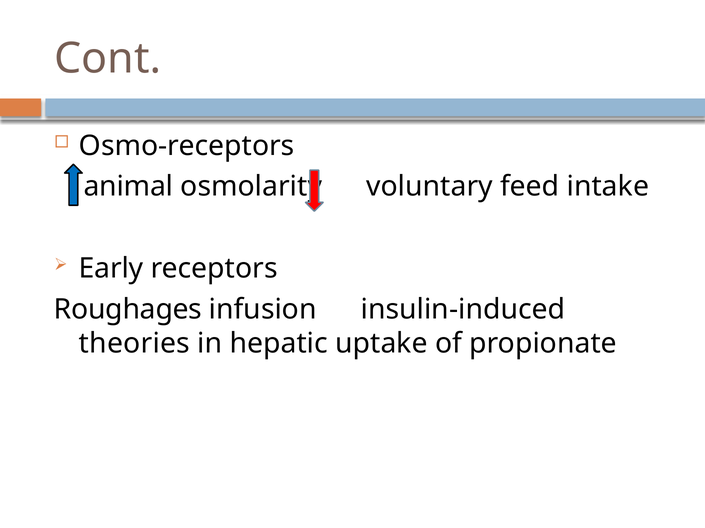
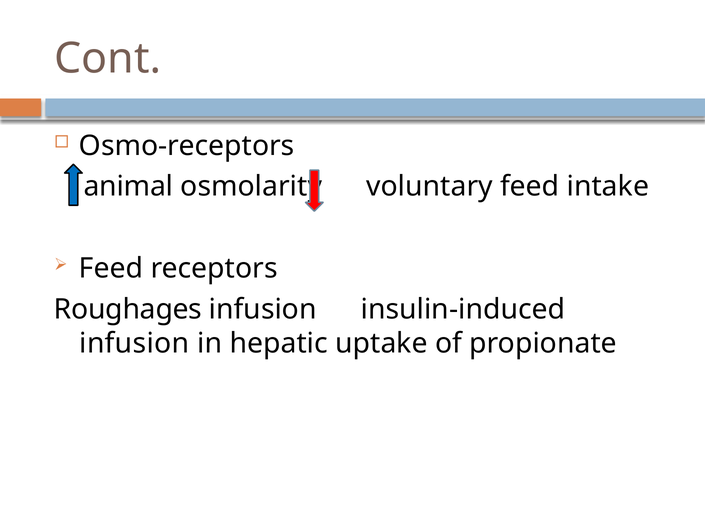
Early at (111, 269): Early -> Feed
theories at (134, 344): theories -> infusion
